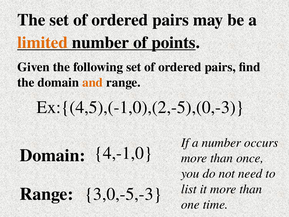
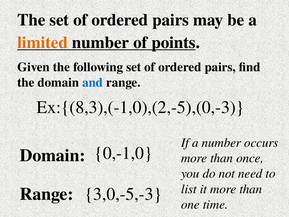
and colour: orange -> blue
Ex:{(4,5),(-1,0),(2,-5),(0,-3: Ex:{(4,5),(-1,0),(2,-5),(0,-3 -> Ex:{(8,3),(-1,0),(2,-5),(0,-3
4,-1,0: 4,-1,0 -> 0,-1,0
